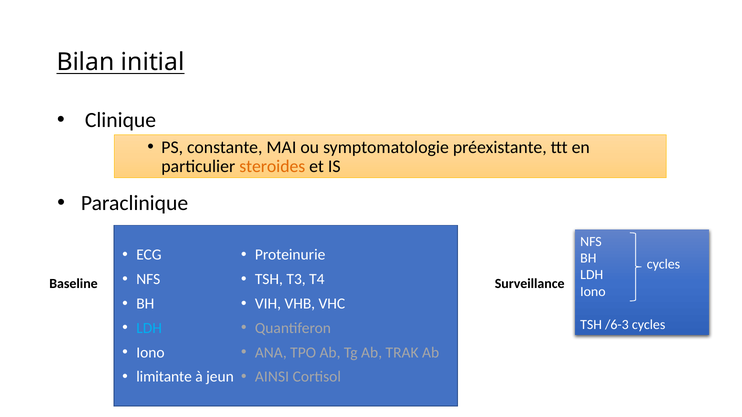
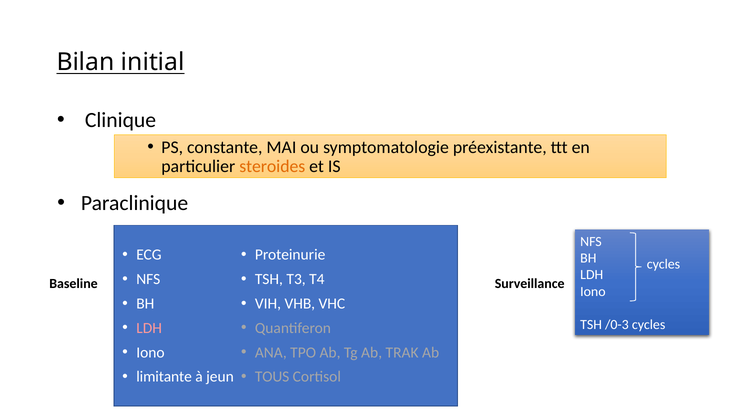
/6-3: /6-3 -> /0-3
LDH at (149, 328) colour: light blue -> pink
AINSI: AINSI -> TOUS
